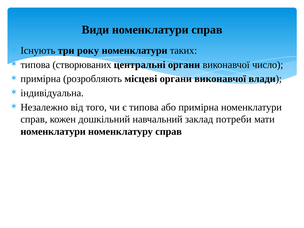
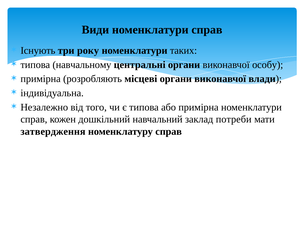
створюваних: створюваних -> навчальному
число: число -> особу
номенклатури at (53, 132): номенклатури -> затвердження
